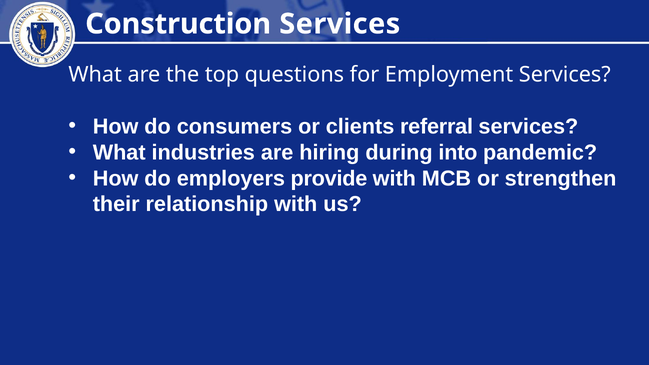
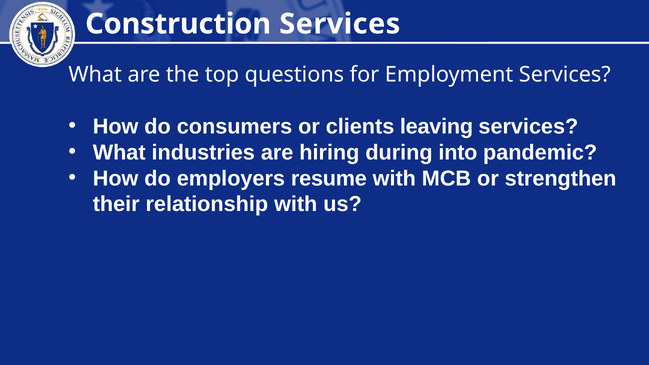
referral: referral -> leaving
provide: provide -> resume
